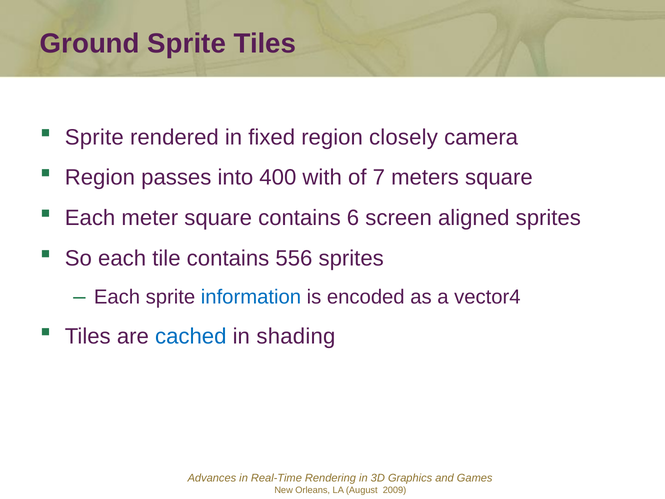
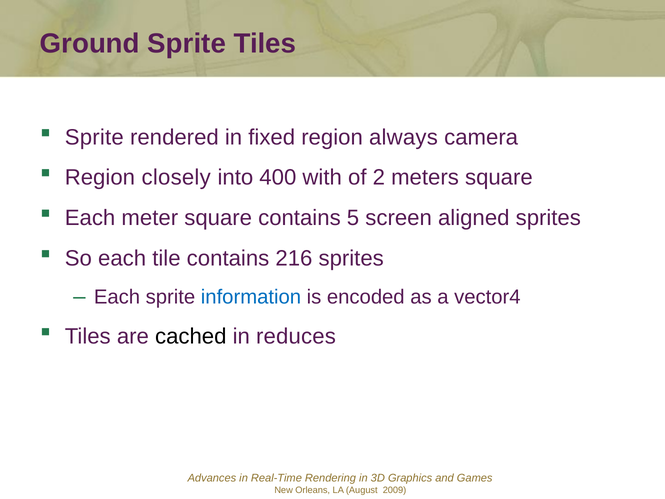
closely: closely -> always
passes: passes -> closely
7: 7 -> 2
6: 6 -> 5
556: 556 -> 216
cached colour: blue -> black
shading: shading -> reduces
